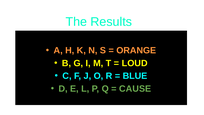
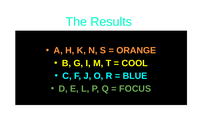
LOUD: LOUD -> COOL
CAUSE: CAUSE -> FOCUS
